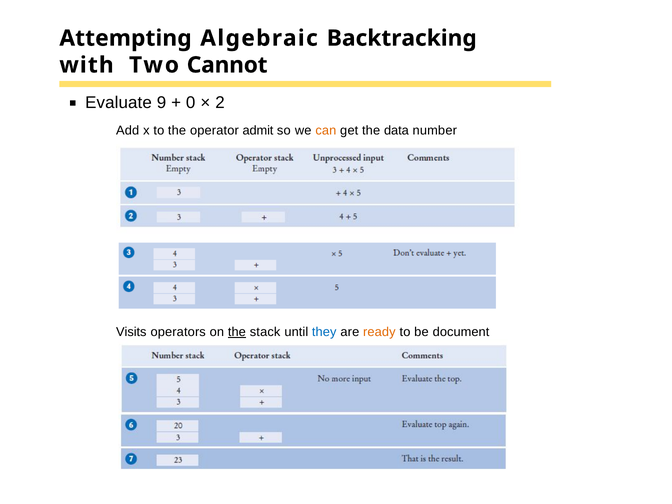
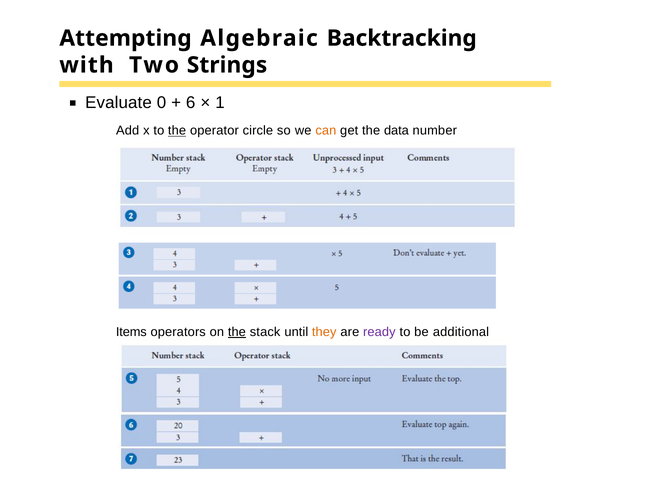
Cannot: Cannot -> Strings
9: 9 -> 0
0: 0 -> 6
2: 2 -> 1
the at (177, 131) underline: none -> present
admit: admit -> circle
Visits: Visits -> Items
they colour: blue -> orange
ready colour: orange -> purple
document: document -> additional
